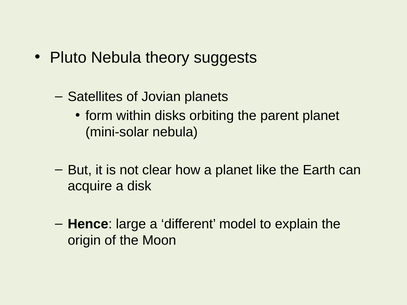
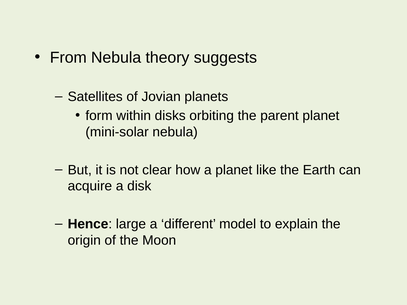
Pluto: Pluto -> From
